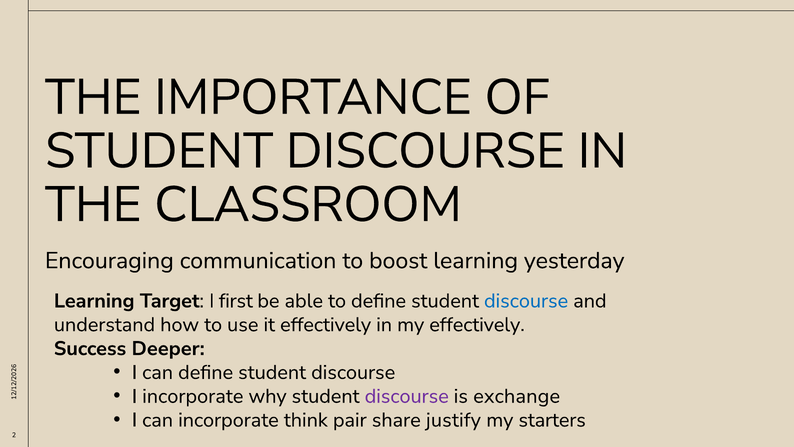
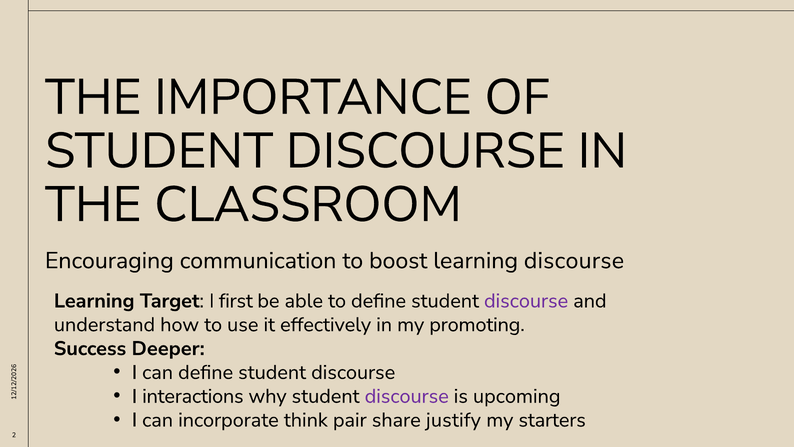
learning yesterday: yesterday -> discourse
discourse at (526, 301) colour: blue -> purple
my effectively: effectively -> promoting
I incorporate: incorporate -> interactions
exchange: exchange -> upcoming
